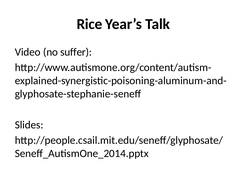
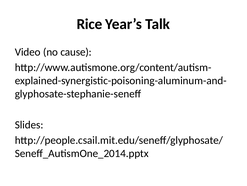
suffer: suffer -> cause
